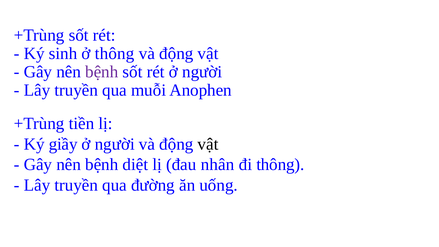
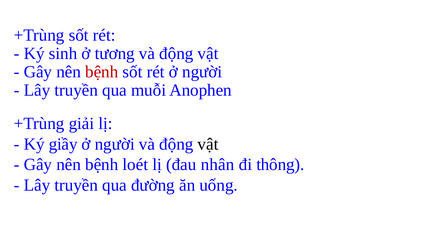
ở thông: thông -> tương
bệnh at (102, 72) colour: purple -> red
tiền: tiền -> giải
diệt: diệt -> loét
